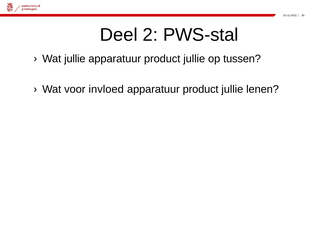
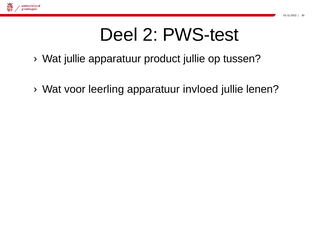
PWS-stal: PWS-stal -> PWS-test
invloed: invloed -> leerling
product at (201, 89): product -> invloed
